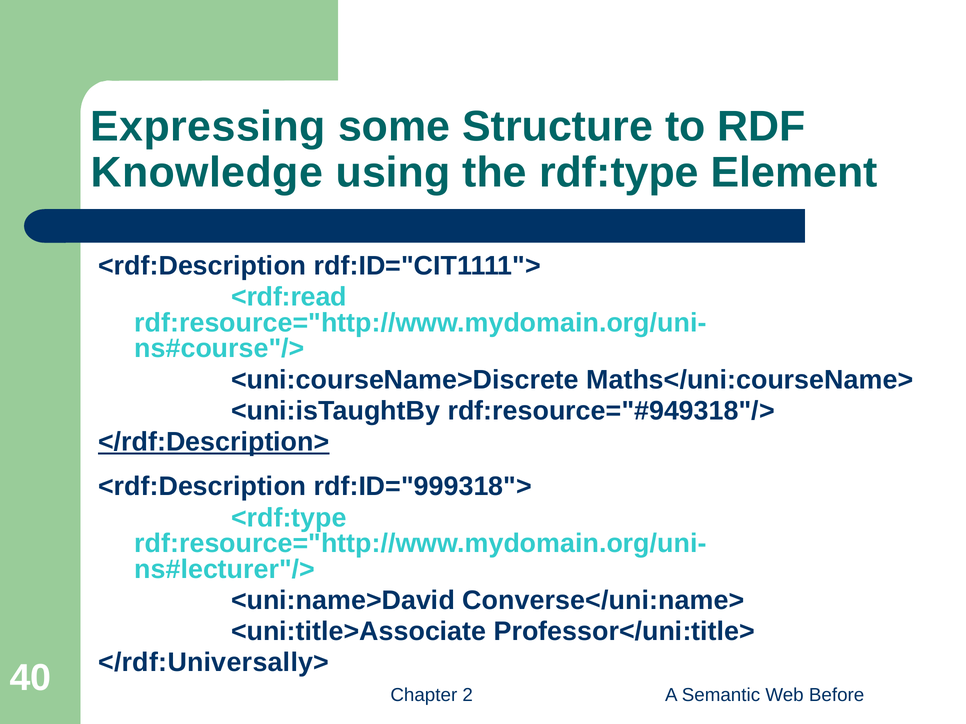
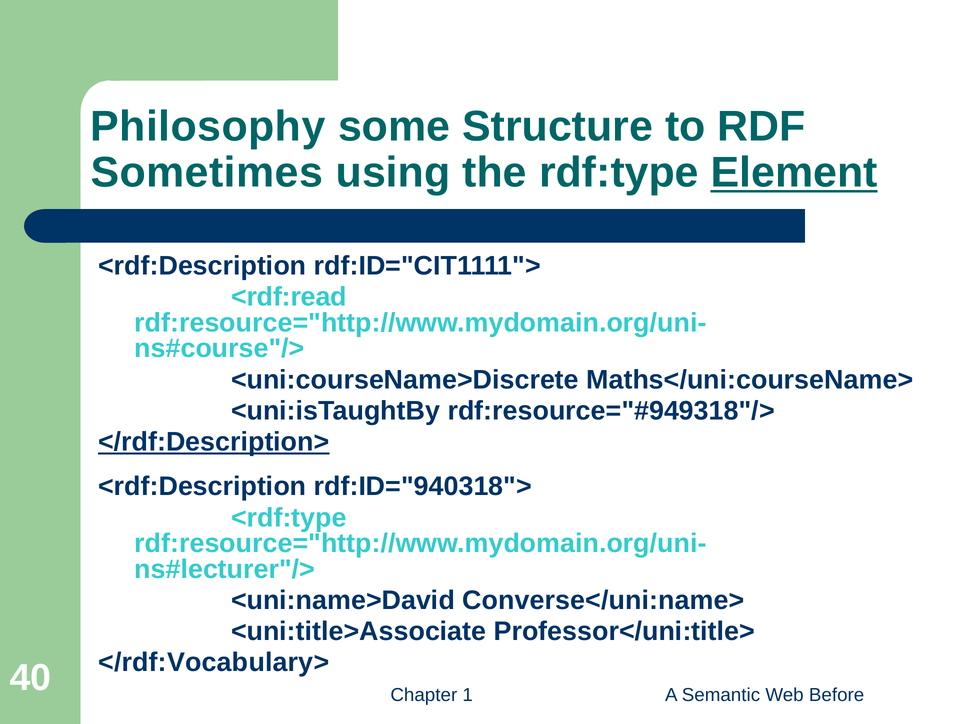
Expressing: Expressing -> Philosophy
Knowledge: Knowledge -> Sometimes
Element underline: none -> present
rdf:ID="999318">: rdf:ID="999318"> -> rdf:ID="940318">
</rdf:Universally>: </rdf:Universally> -> </rdf:Vocabulary>
2: 2 -> 1
